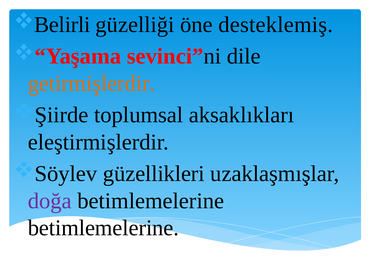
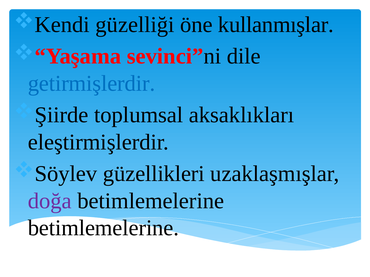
Belirli: Belirli -> Kendi
desteklemiş: desteklemiş -> kullanmışlar
getirmişlerdir colour: orange -> blue
